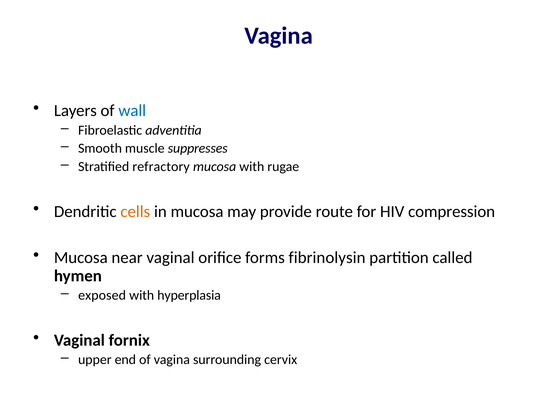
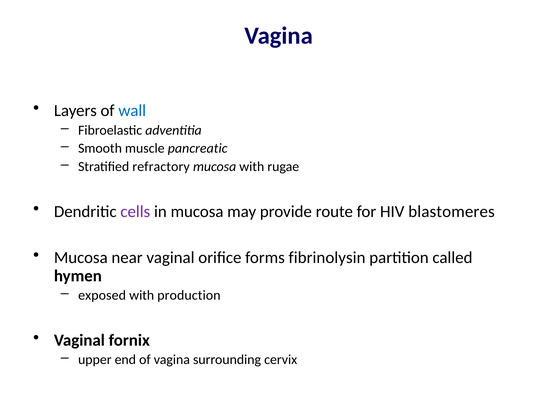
suppresses: suppresses -> pancreatic
cells colour: orange -> purple
compression: compression -> blastomeres
hyperplasia: hyperplasia -> production
